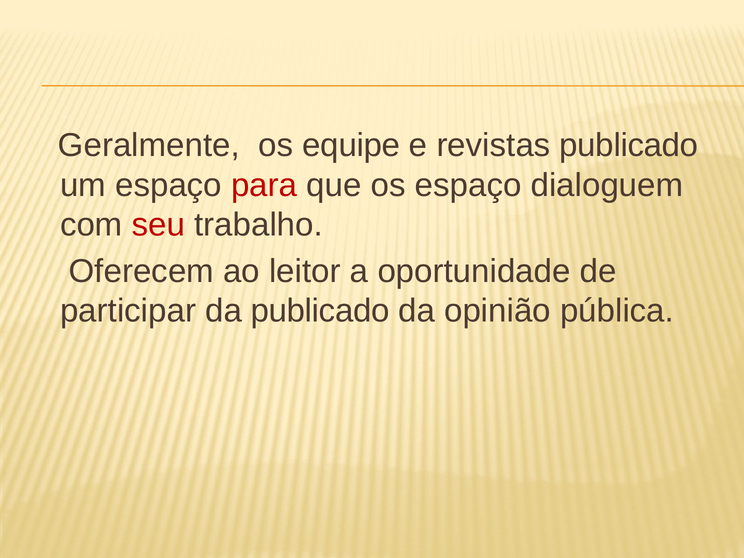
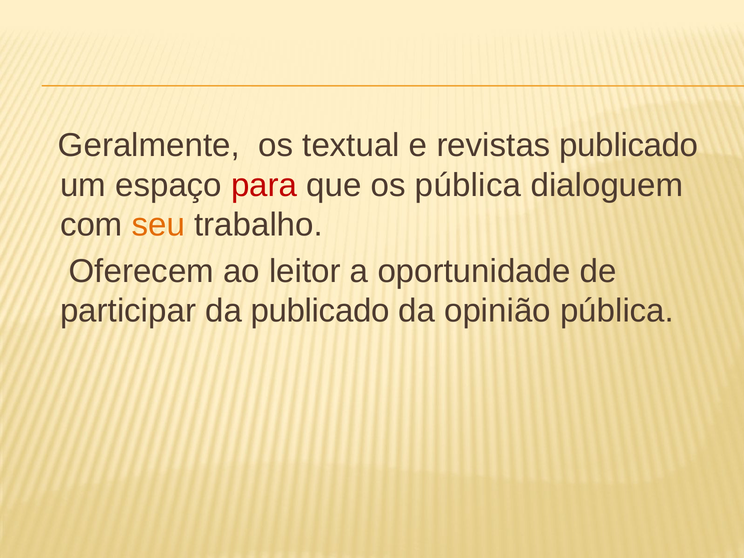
equipe: equipe -> textual
os espaço: espaço -> pública
seu colour: red -> orange
